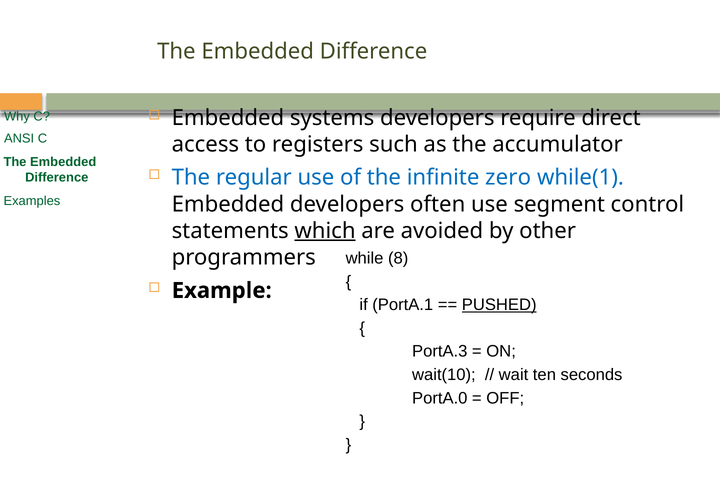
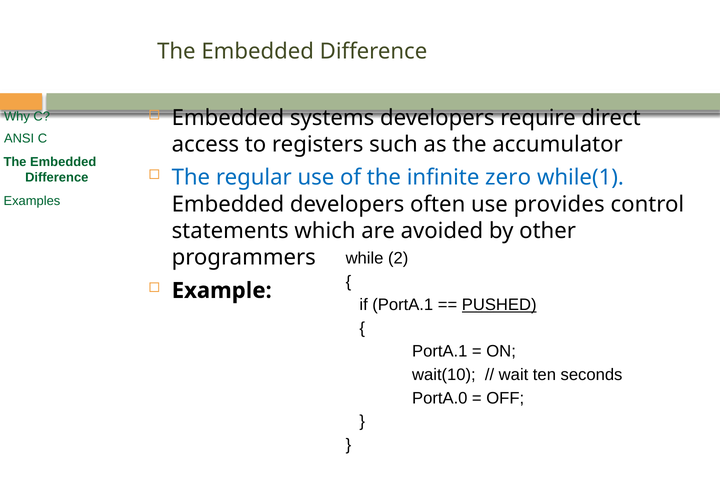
segment: segment -> provides
which underline: present -> none
8: 8 -> 2
PortA.3 at (440, 351): PortA.3 -> PortA.1
